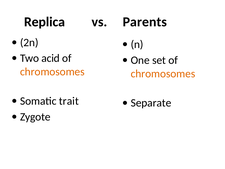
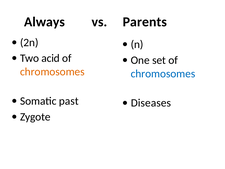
Replica: Replica -> Always
chromosomes at (163, 74) colour: orange -> blue
trait: trait -> past
Separate: Separate -> Diseases
